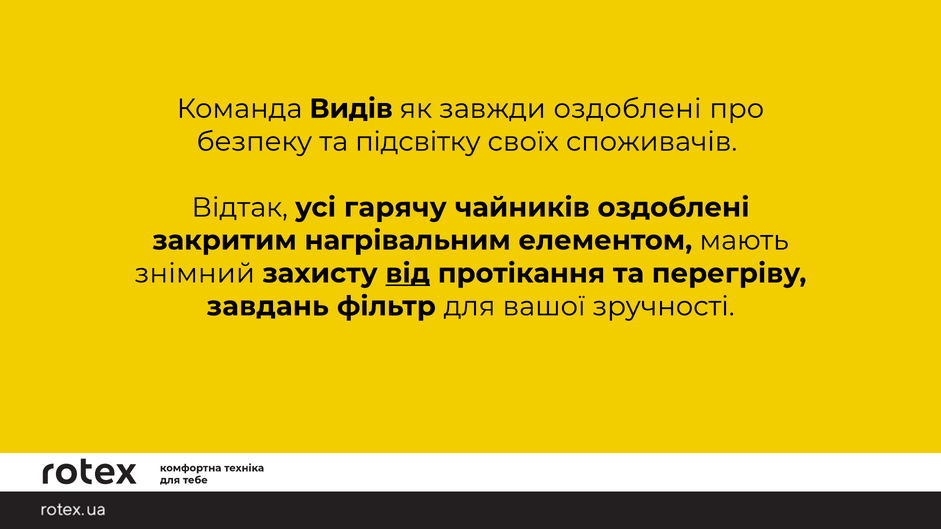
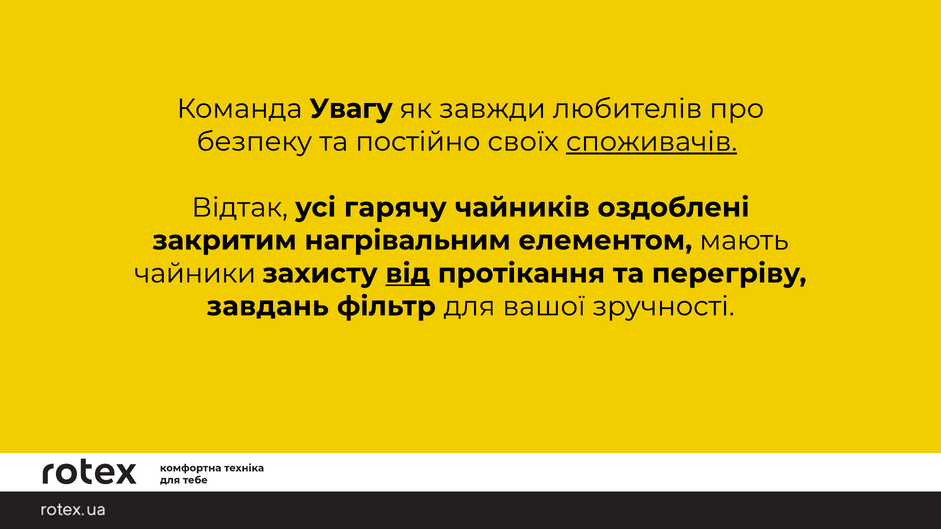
Видів: Видів -> Увагу
завжди оздоблені: оздоблені -> любителів
підсвітку: підсвітку -> постійно
споживачів underline: none -> present
знімний: знімний -> чайники
